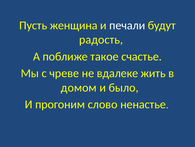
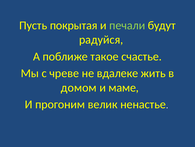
женщина: женщина -> покрытая
печали colour: white -> light green
радость: радость -> радуйся
было: было -> маме
слово: слово -> велик
